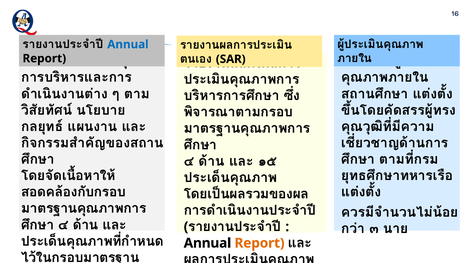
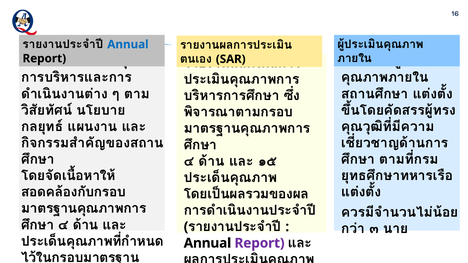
Report at (259, 243) colour: orange -> purple
